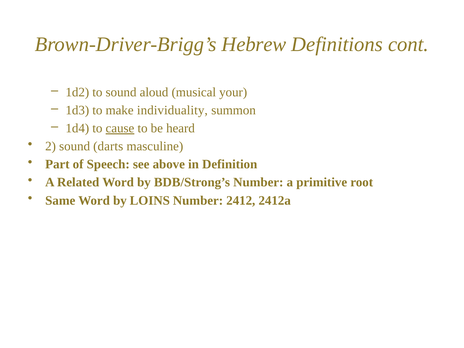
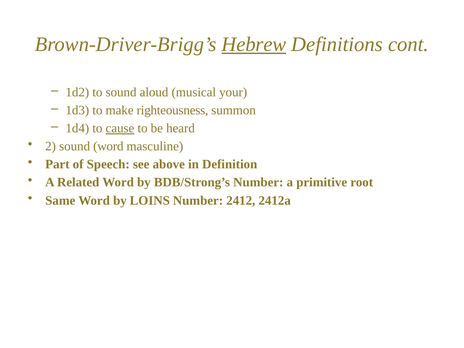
Hebrew underline: none -> present
individuality: individuality -> righteousness
sound darts: darts -> word
